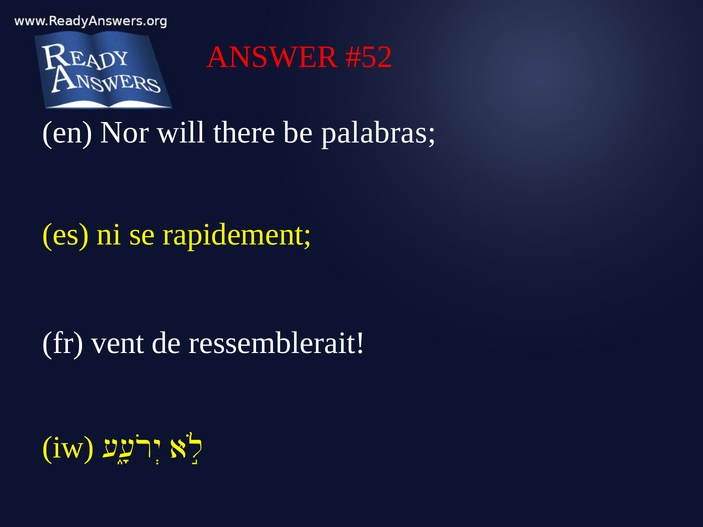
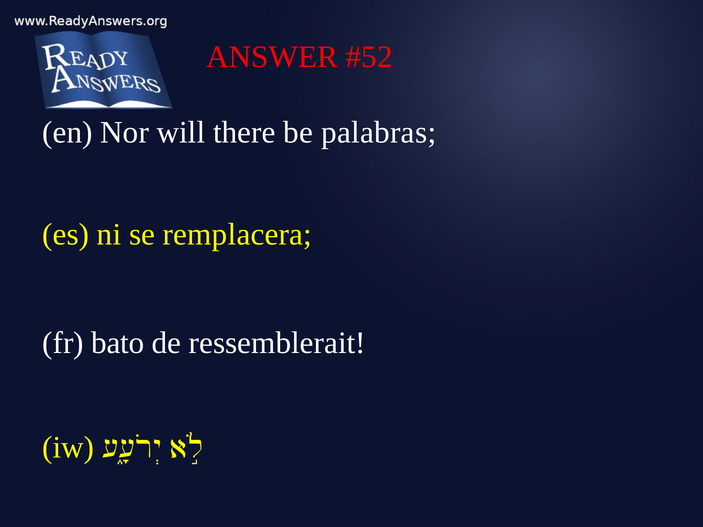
rapidement: rapidement -> remplacera
vent: vent -> bato
